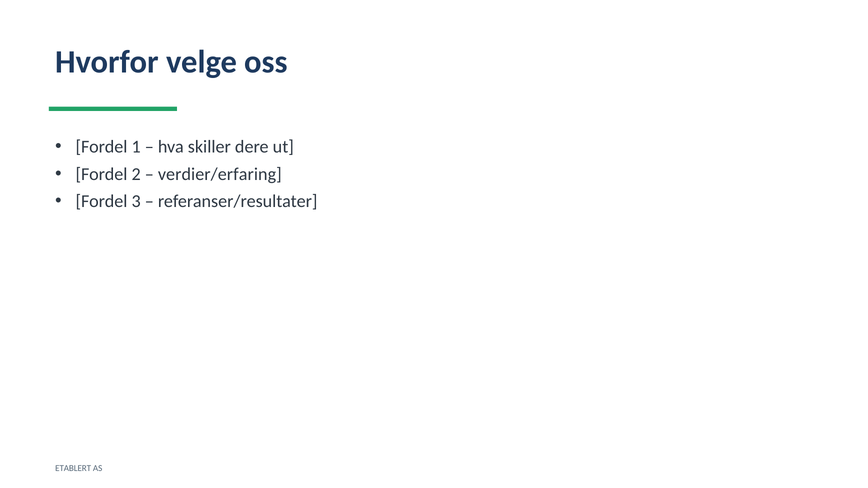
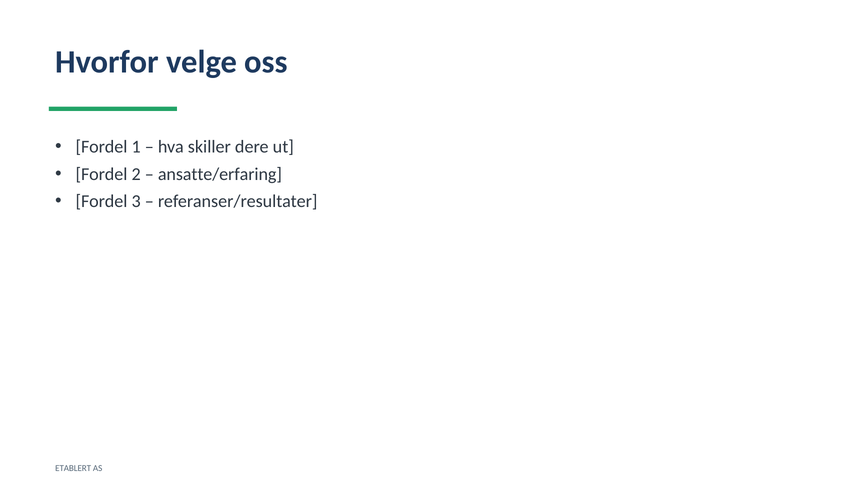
verdier/erfaring: verdier/erfaring -> ansatte/erfaring
